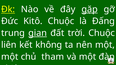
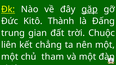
Kitô Chuộc: Chuộc -> Thành
gian underline: present -> none
không: không -> chẳng
